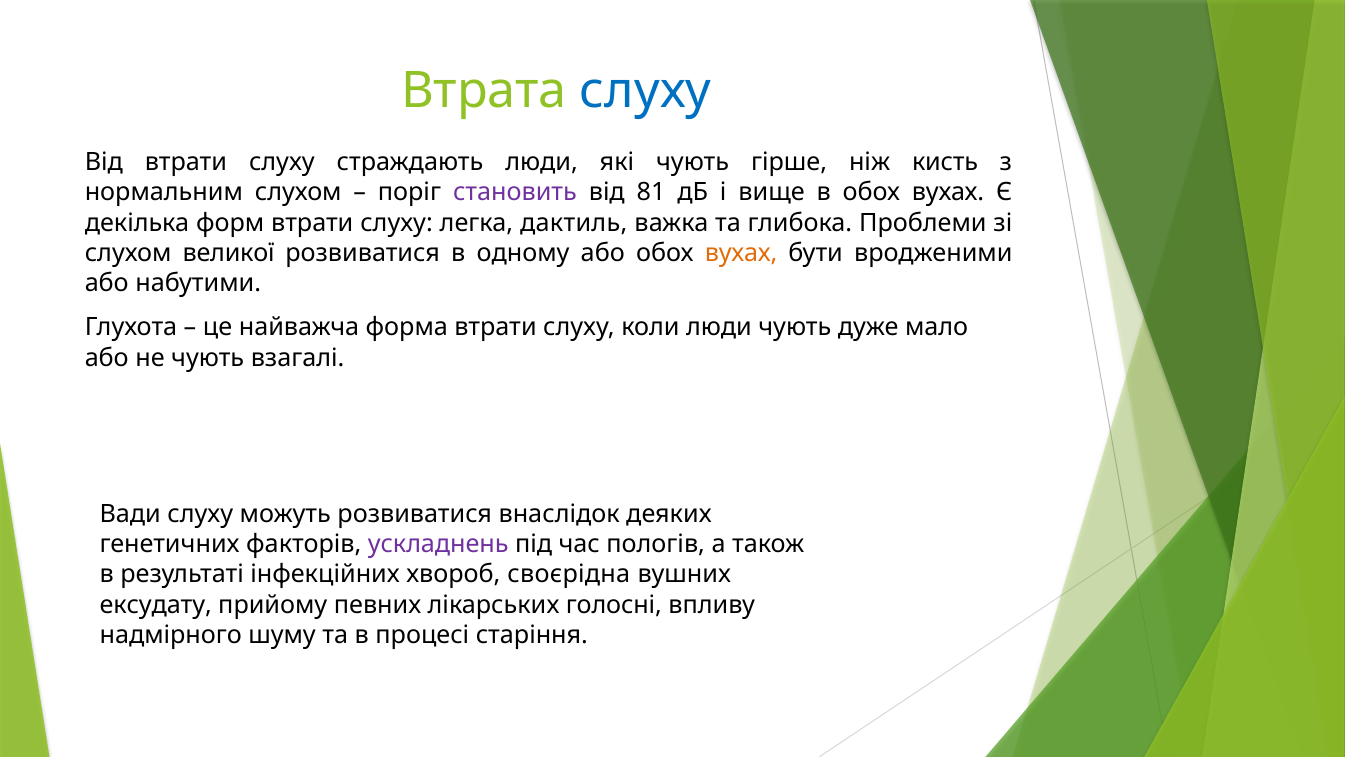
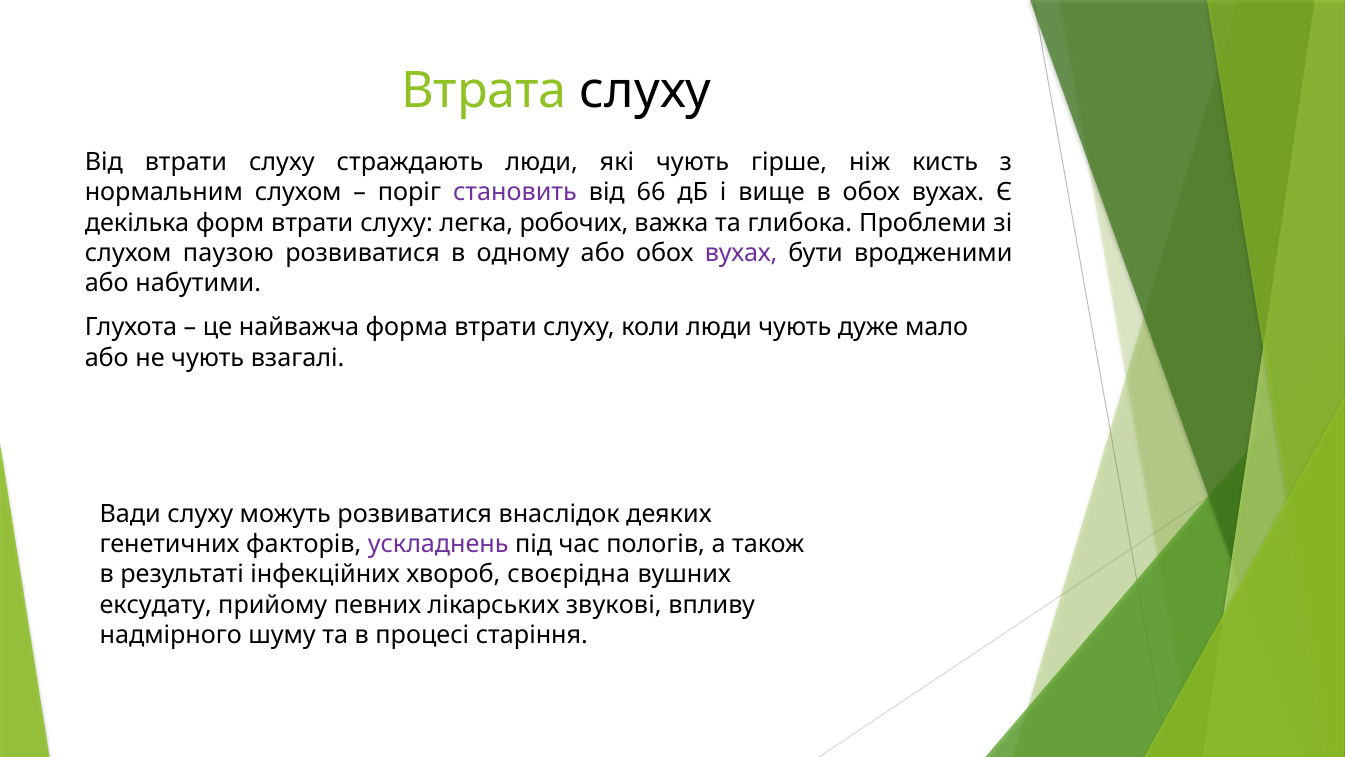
слуху at (646, 91) colour: blue -> black
81: 81 -> 66
дактиль: дактиль -> робочих
великої: великої -> паузою
вухах at (741, 253) colour: orange -> purple
голосні: голосні -> звукові
